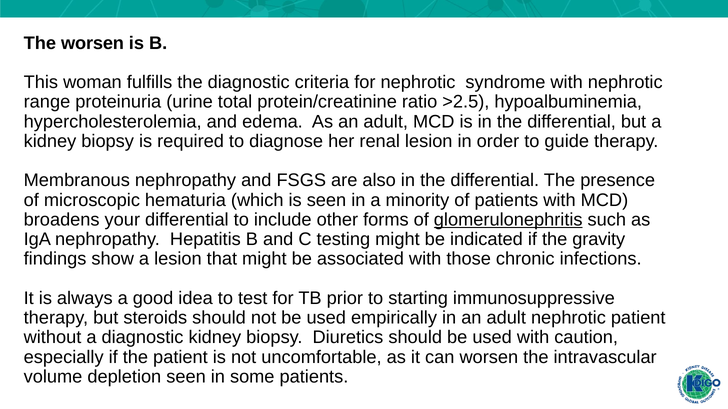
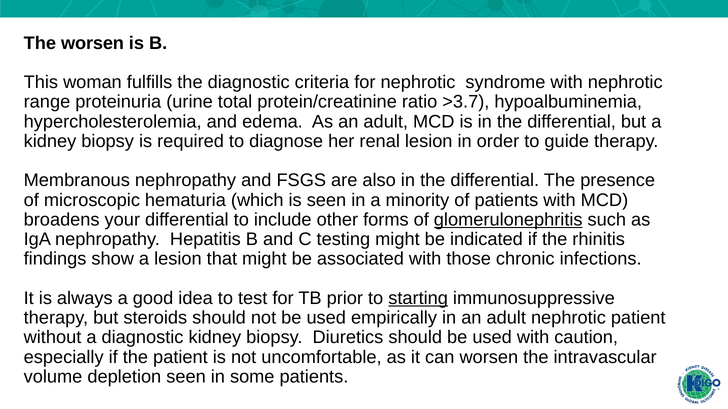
>2.5: >2.5 -> >3.7
gravity: gravity -> rhinitis
starting underline: none -> present
